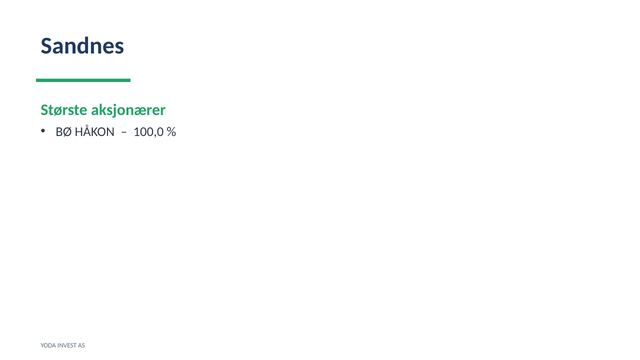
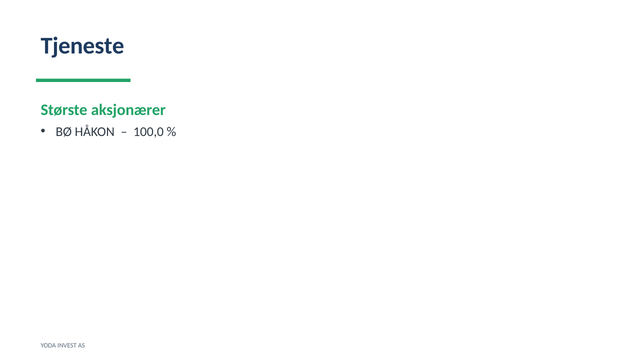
Sandnes: Sandnes -> Tjeneste
